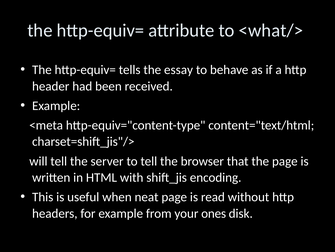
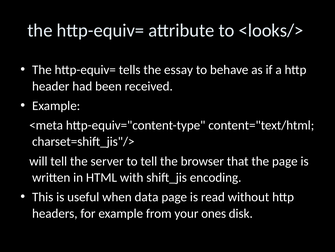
<what/>: <what/> -> <looks/>
neat: neat -> data
